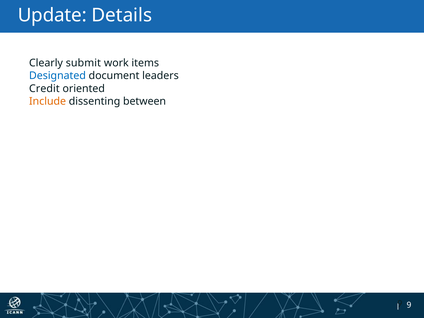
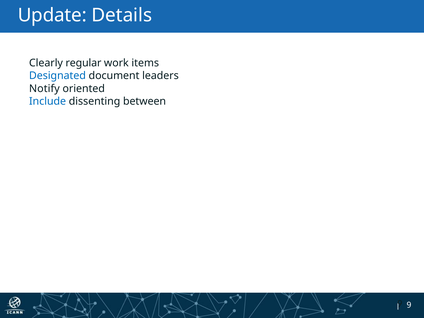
submit: submit -> regular
Credit: Credit -> Notify
Include colour: orange -> blue
